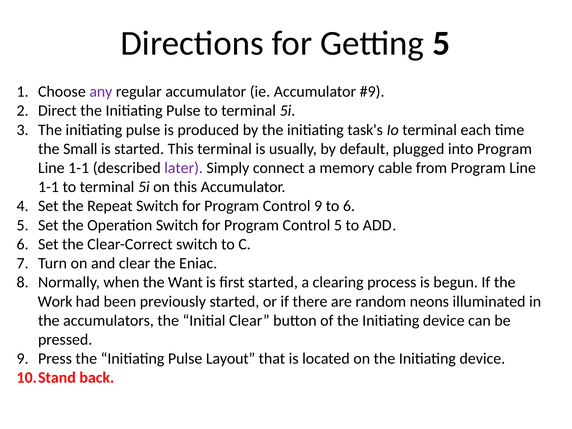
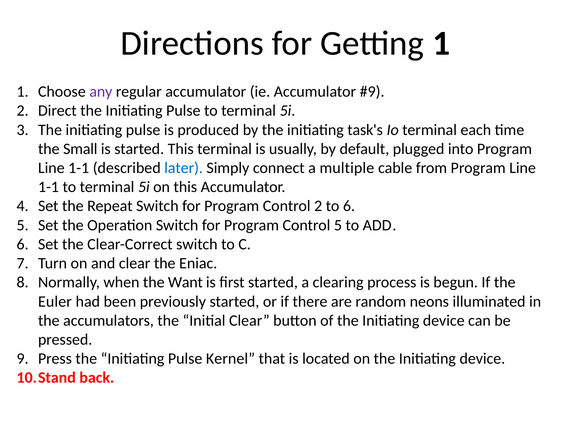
Getting 5: 5 -> 1
later colour: purple -> blue
memory: memory -> multiple
Control 9: 9 -> 2
Work: Work -> Euler
Layout: Layout -> Kernel
